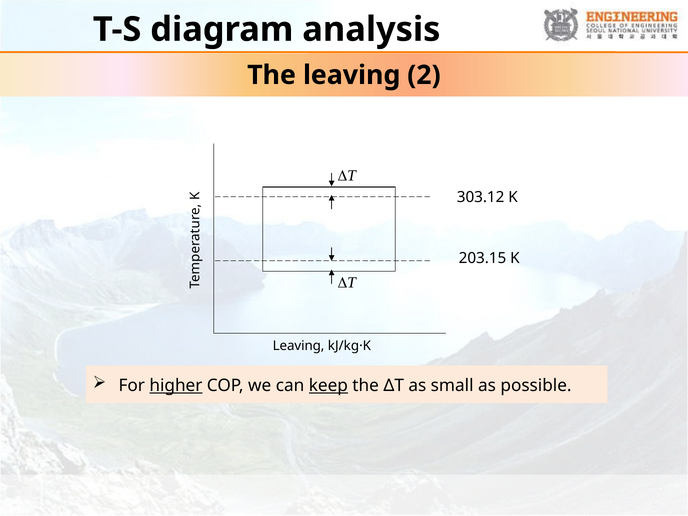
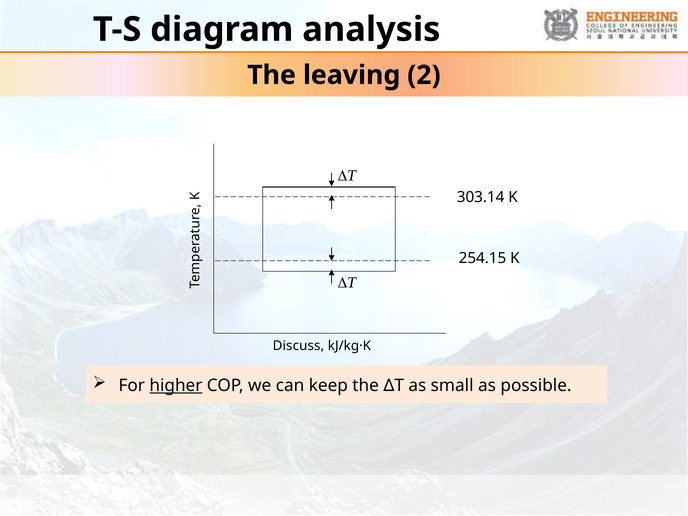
303.12: 303.12 -> 303.14
203.15: 203.15 -> 254.15
Leaving at (299, 346): Leaving -> Discuss
keep underline: present -> none
